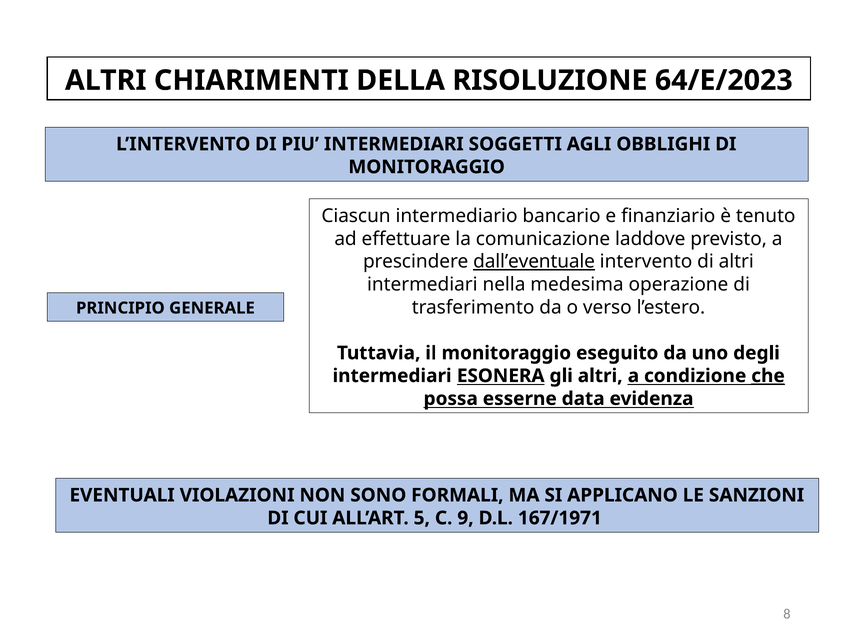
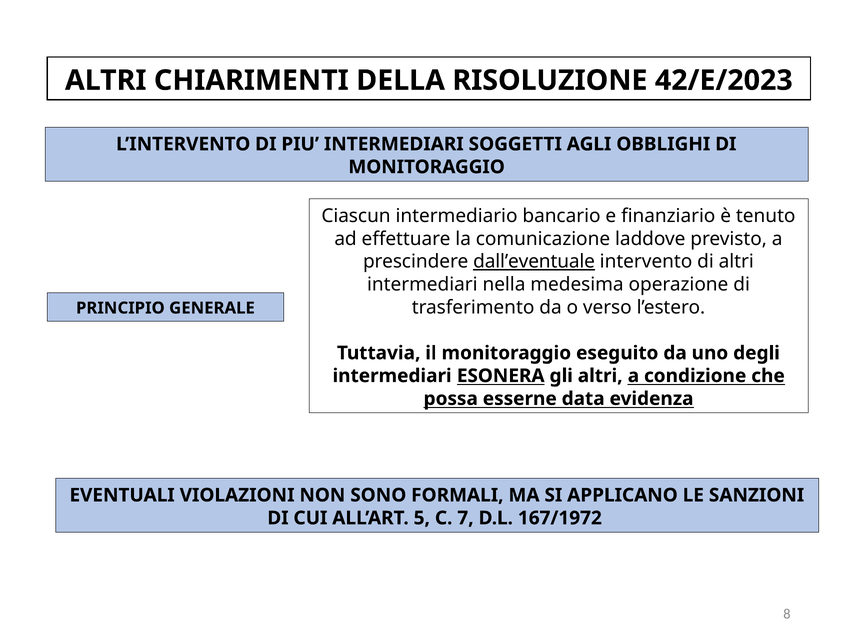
64/E/2023: 64/E/2023 -> 42/E/2023
che underline: present -> none
9: 9 -> 7
167/1971: 167/1971 -> 167/1972
